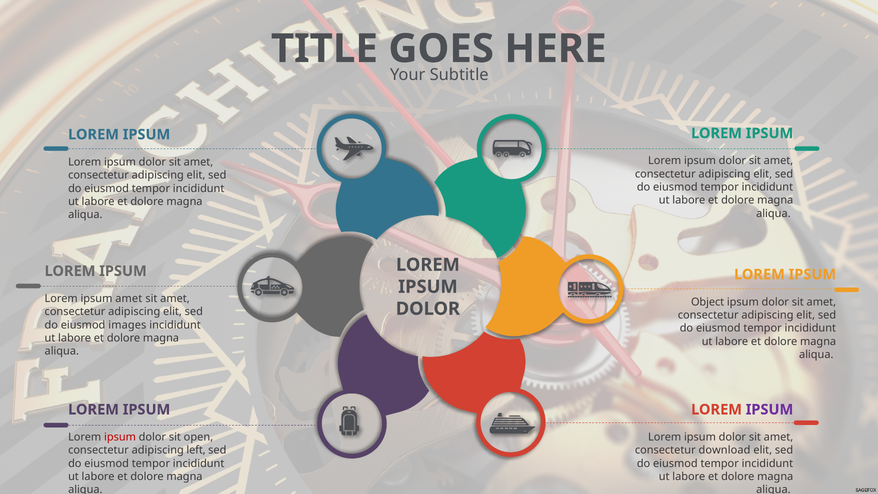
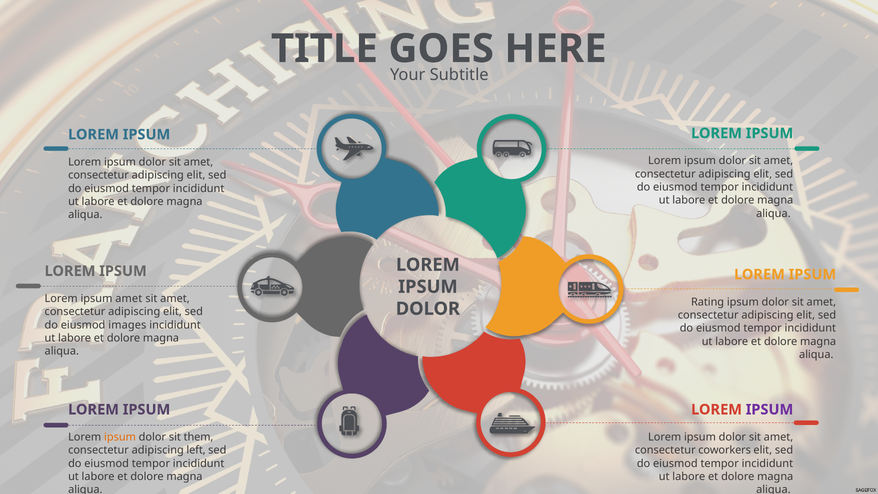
Object: Object -> Rating
ipsum at (120, 437) colour: red -> orange
open: open -> them
download: download -> coworkers
